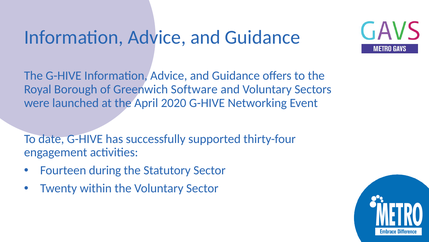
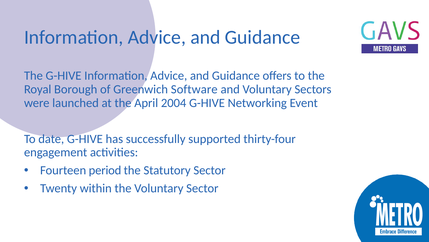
2020: 2020 -> 2004
during: during -> period
